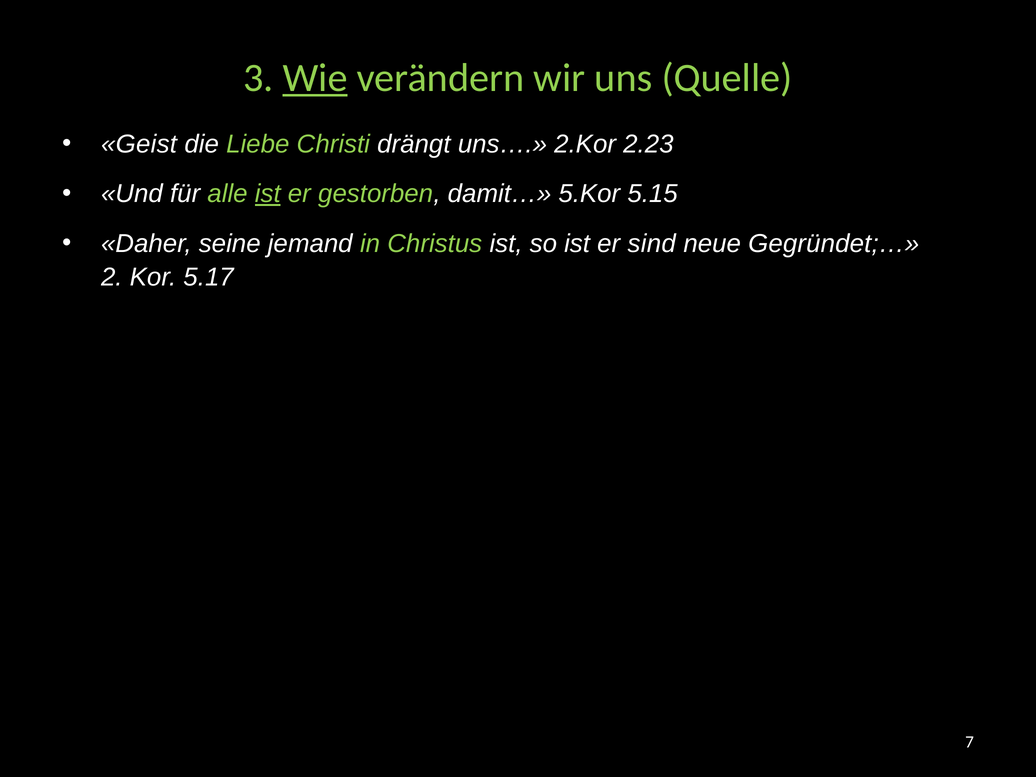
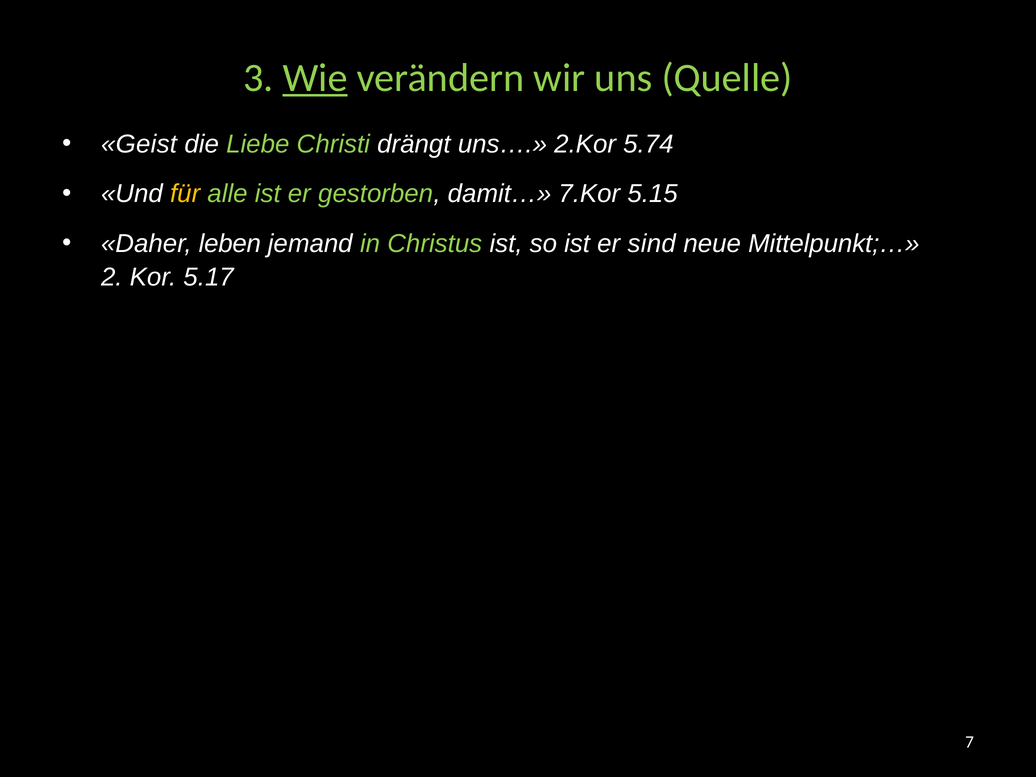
2.23: 2.23 -> 5.74
für colour: white -> yellow
ist at (268, 194) underline: present -> none
5.Kor: 5.Kor -> 7.Kor
seine: seine -> leben
Gegründet;…: Gegründet;… -> Mittelpunkt;…
